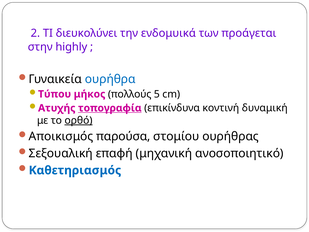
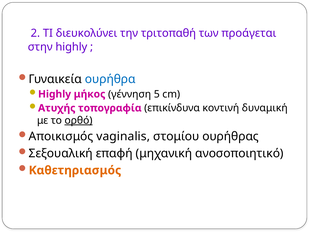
ενδομυικά: ενδομυικά -> τριτοπαθή
Τύπου at (55, 94): Τύπου -> Highly
πολλούς: πολλούς -> γέννηση
τοπογραφία underline: present -> none
παρούσα: παρούσα -> vaginalis
Καθετηριασμός colour: blue -> orange
